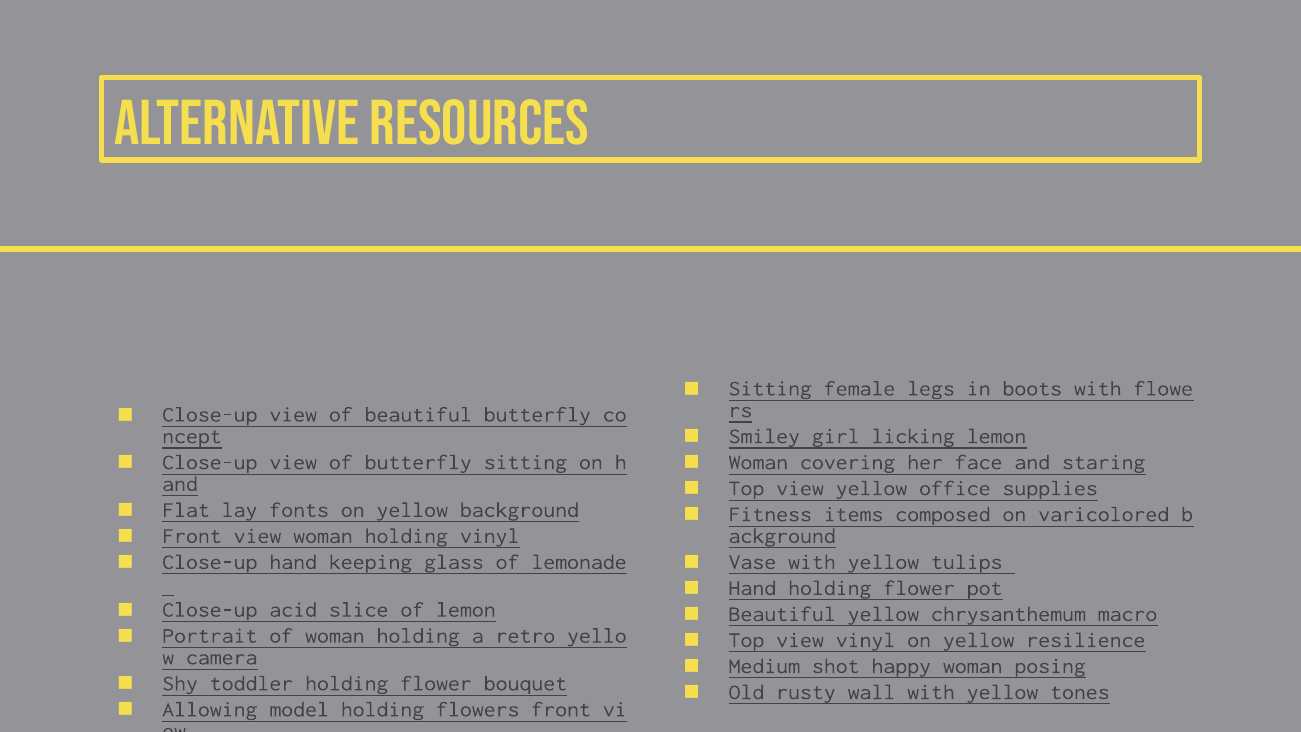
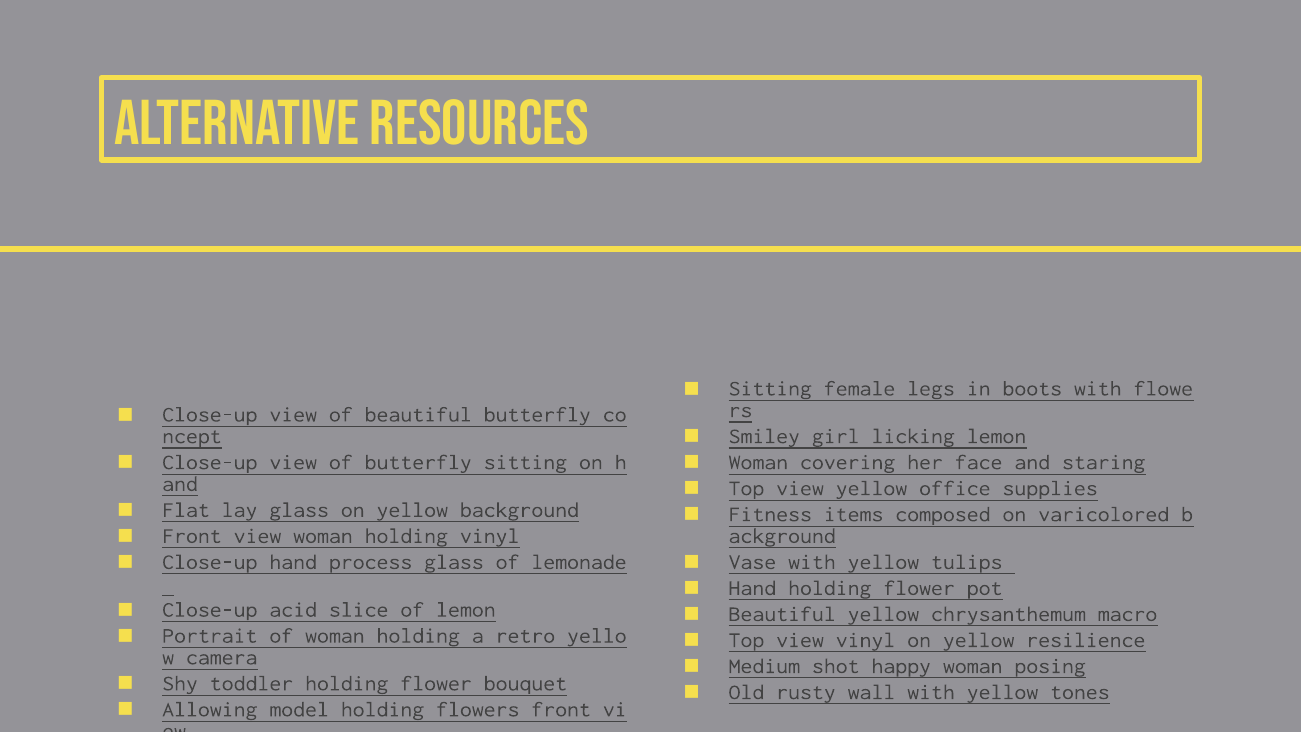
lay fonts: fonts -> glass
keeping: keeping -> process
